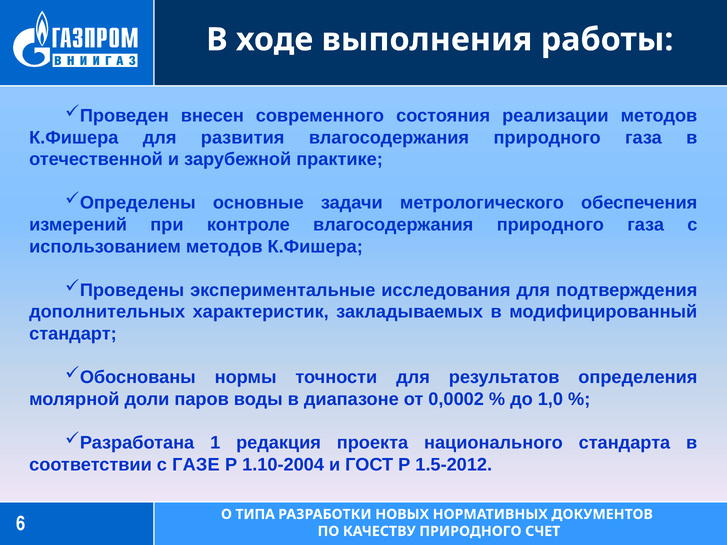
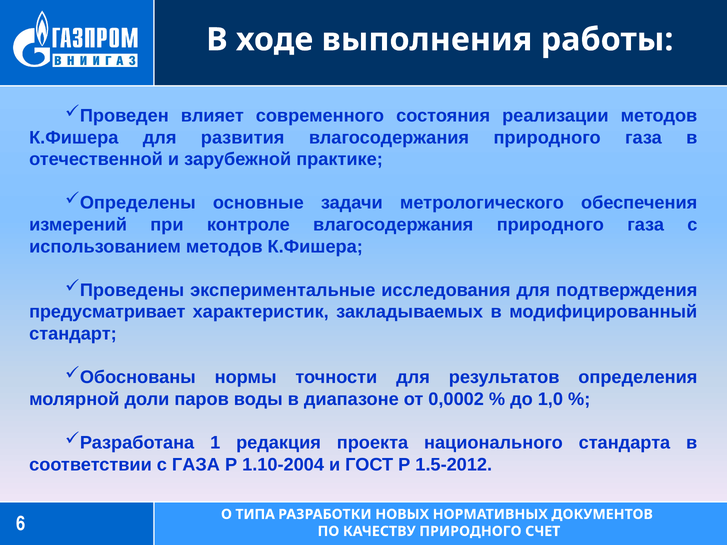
внесен: внесен -> влияет
дополнительных: дополнительных -> предусматривает
с ГАЗЕ: ГАЗЕ -> ГАЗА
